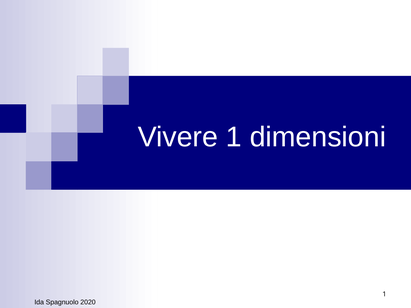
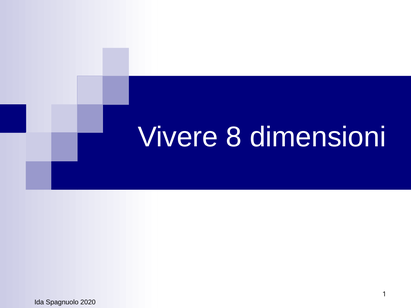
Vivere 1: 1 -> 8
